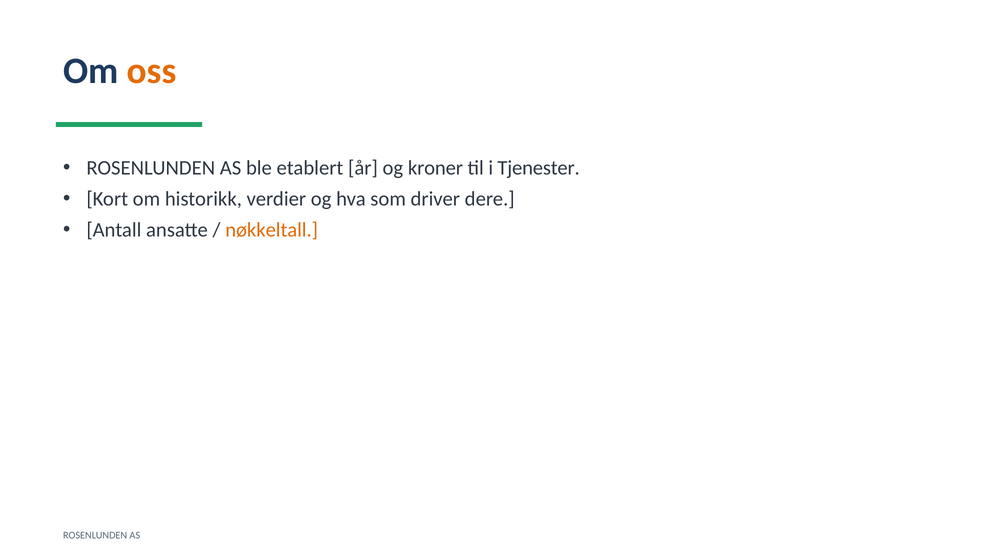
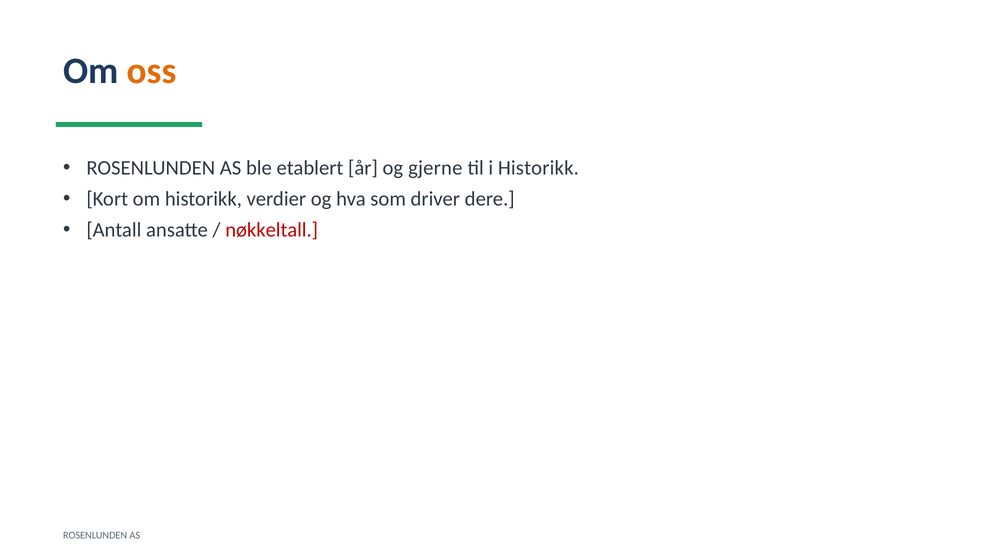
kroner: kroner -> gjerne
i Tjenester: Tjenester -> Historikk
nøkkeltall colour: orange -> red
